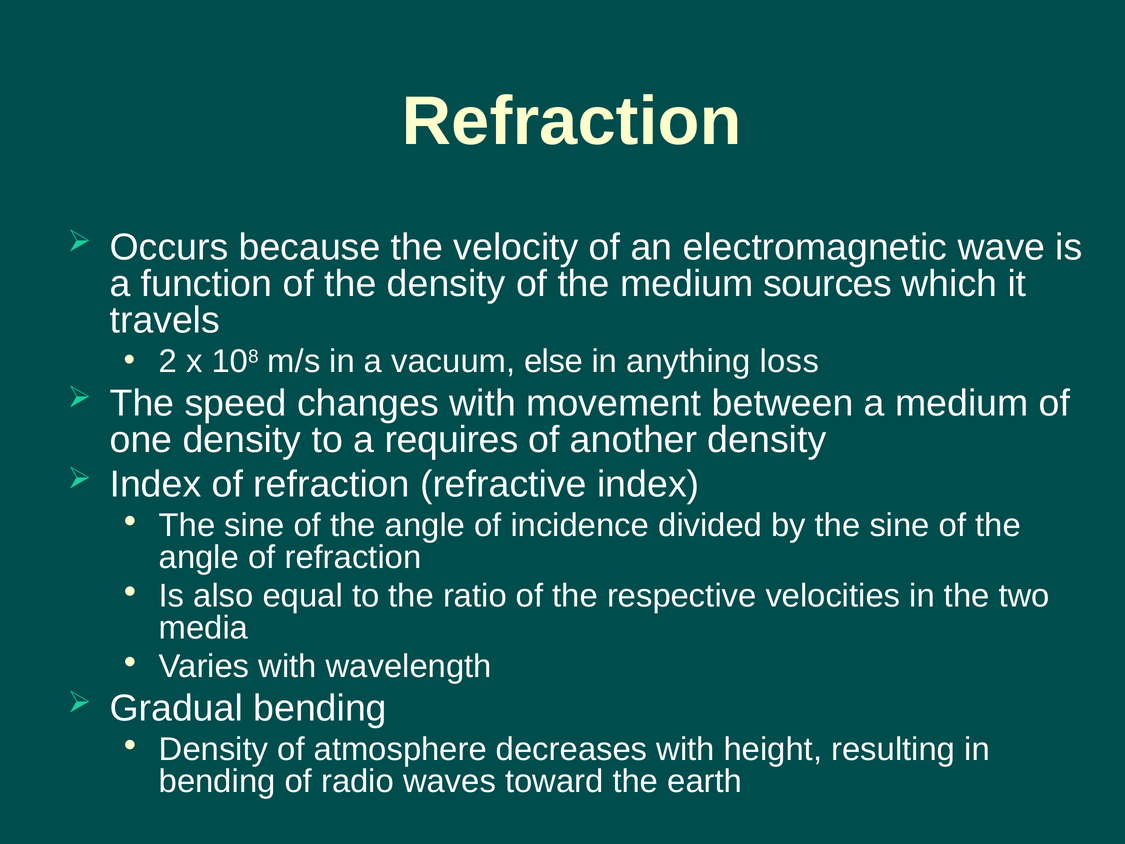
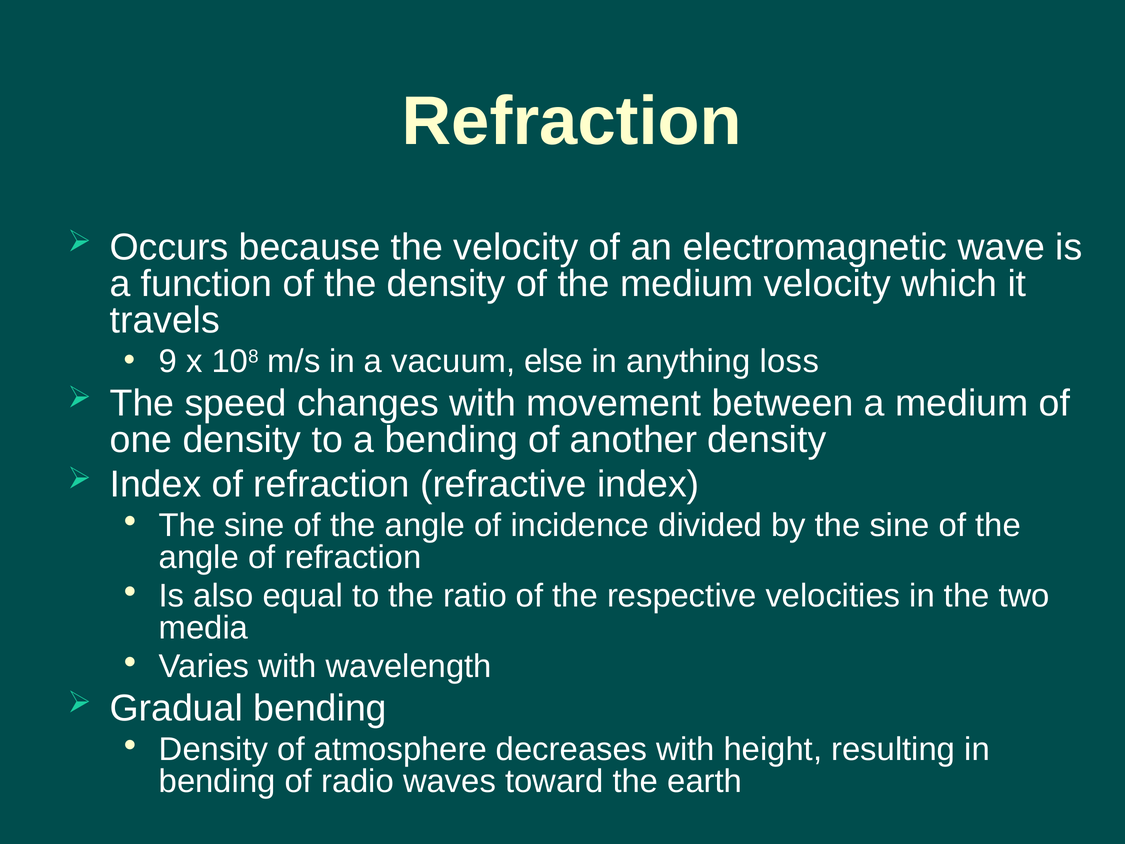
medium sources: sources -> velocity
2: 2 -> 9
a requires: requires -> bending
